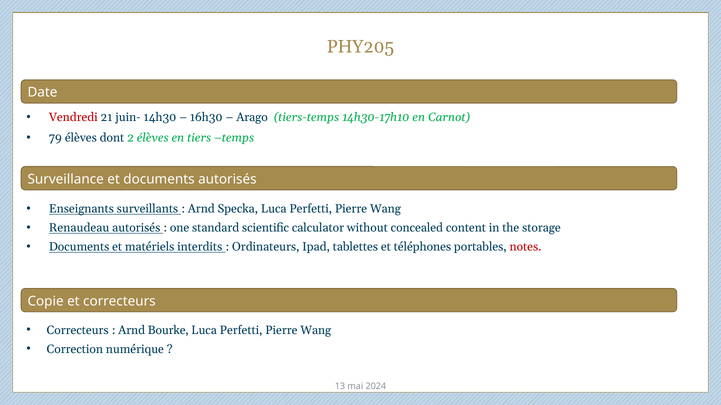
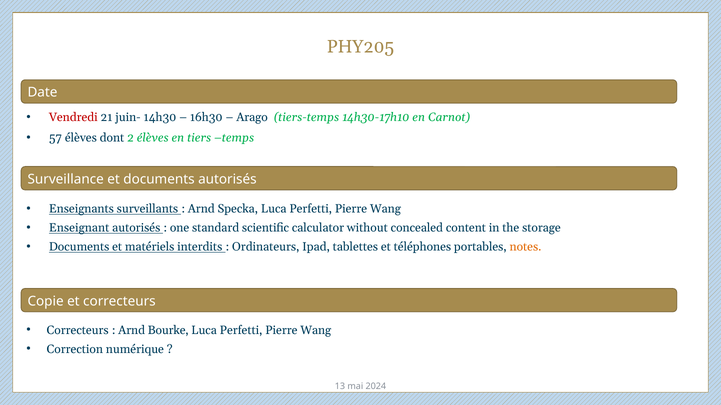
79: 79 -> 57
Renaudeau: Renaudeau -> Enseignant
notes colour: red -> orange
